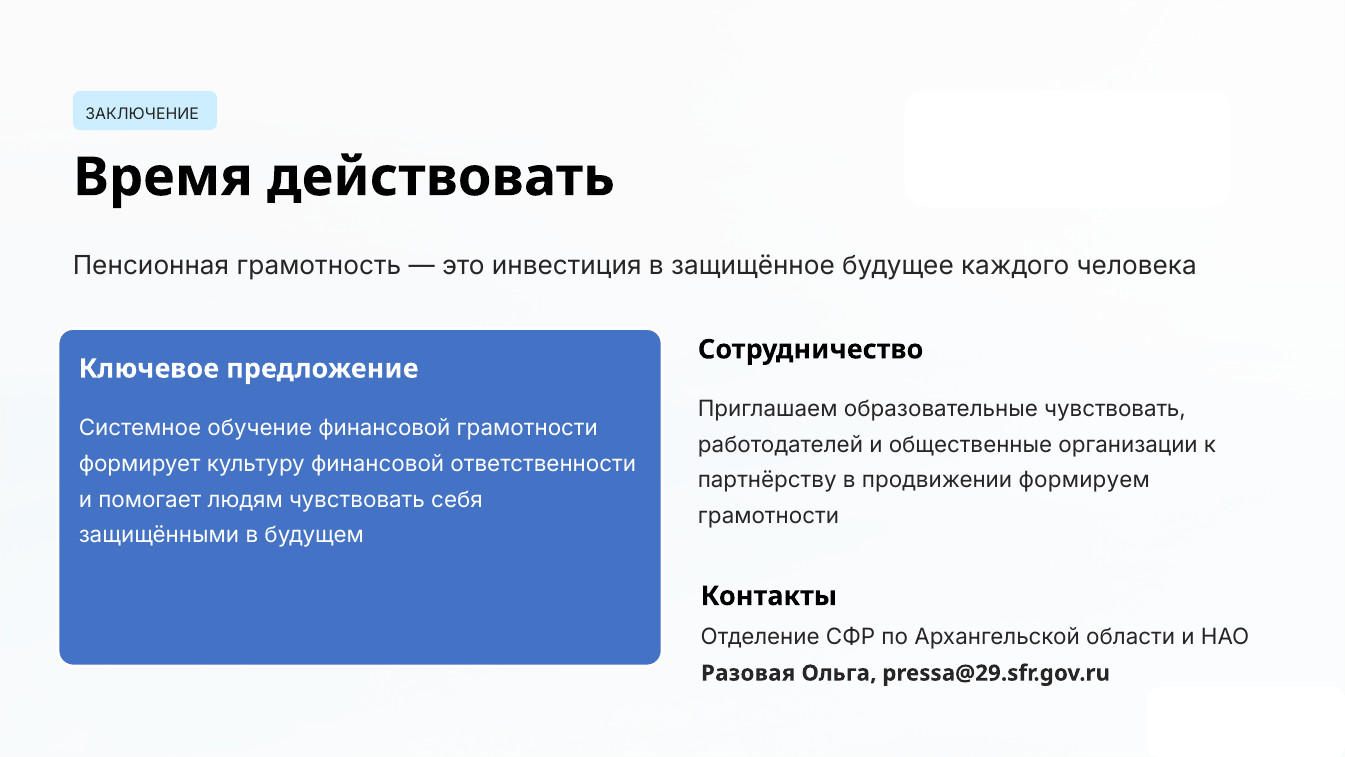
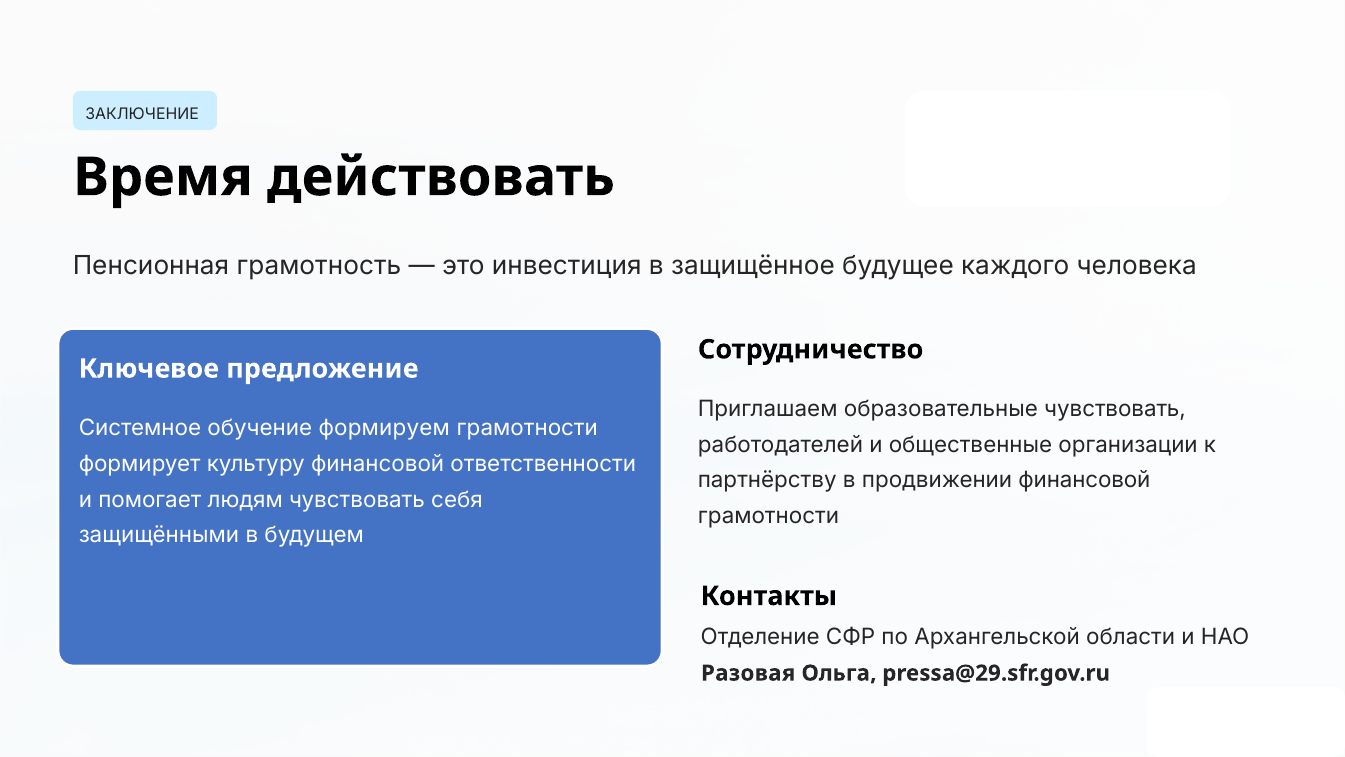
обучение финансовой: финансовой -> формируем
продвижении формируем: формируем -> финансовой
